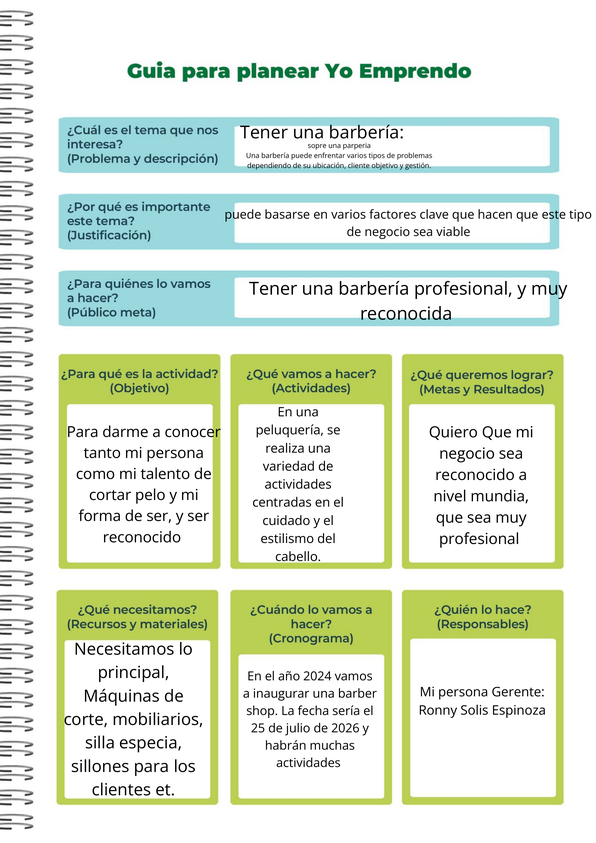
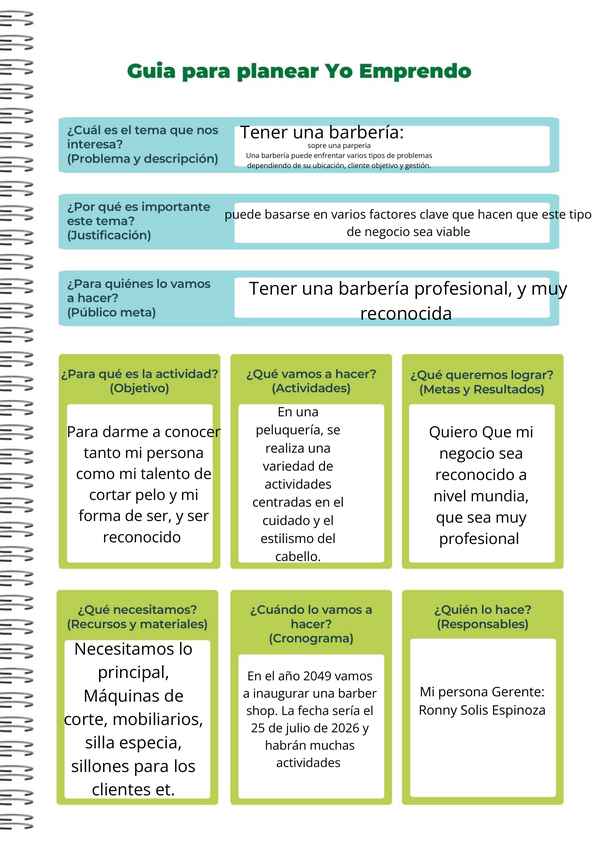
2024: 2024 -> 2049
